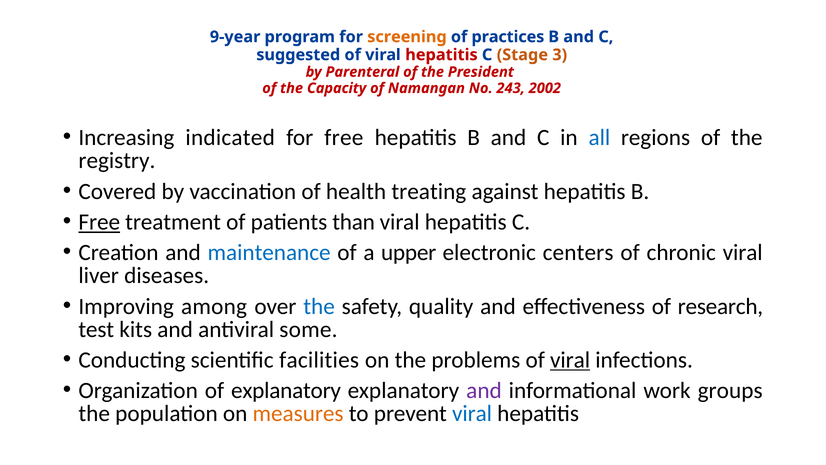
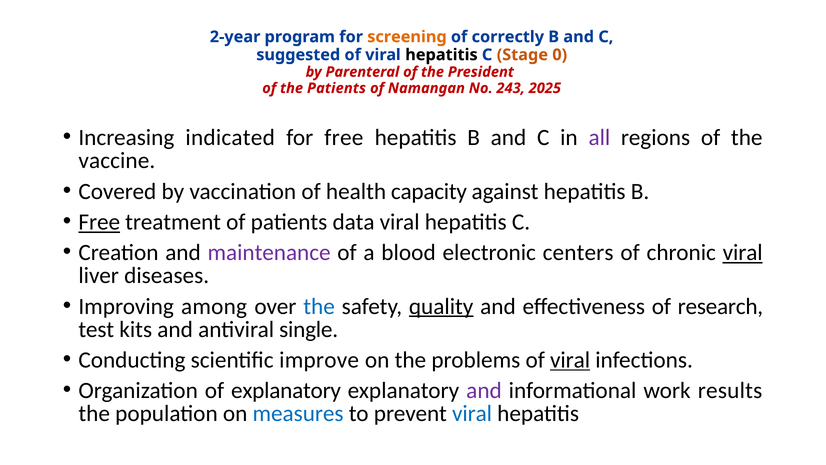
9-year: 9-year -> 2-year
practices: practices -> correctly
hepatitis at (441, 55) colour: red -> black
3: 3 -> 0
the Capacity: Capacity -> Patients
2002: 2002 -> 2025
all colour: blue -> purple
registry: registry -> vaccine
treating: treating -> capacity
than: than -> data
maintenance colour: blue -> purple
upper: upper -> blood
viral at (743, 253) underline: none -> present
quality underline: none -> present
some: some -> single
facilities: facilities -> improve
groups: groups -> results
measures colour: orange -> blue
